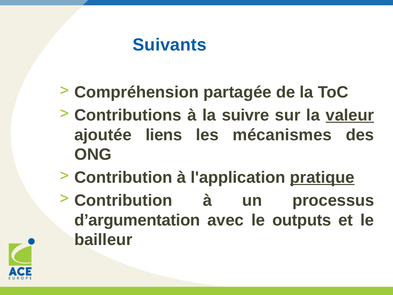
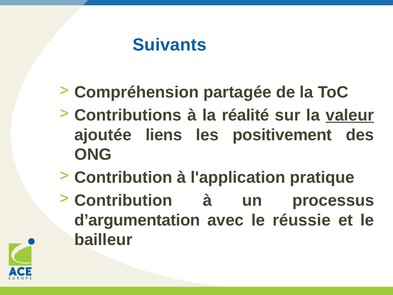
suivre: suivre -> réalité
mécanismes: mécanismes -> positivement
pratique underline: present -> none
outputs: outputs -> réussie
